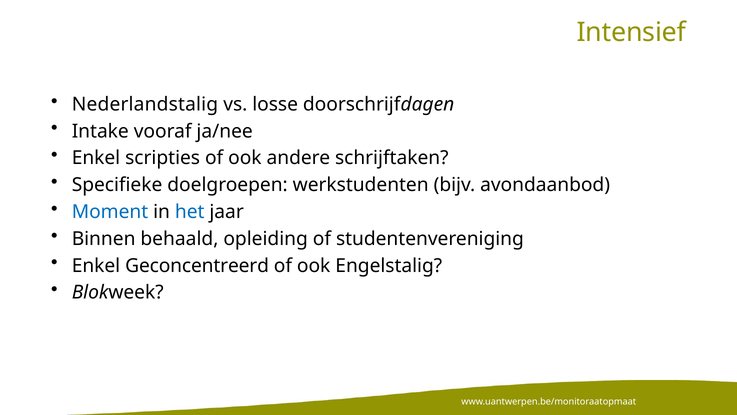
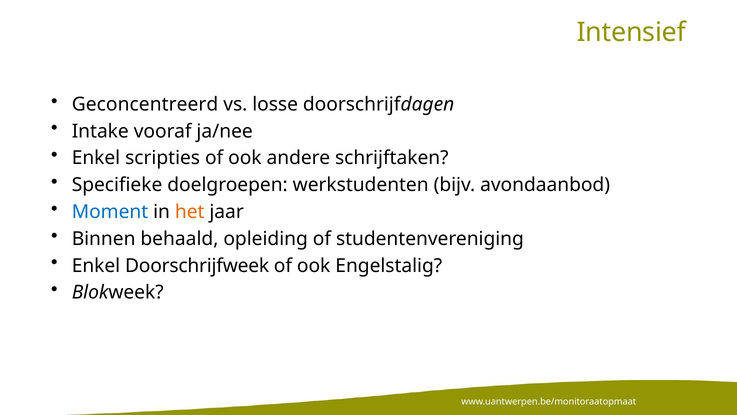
Nederlandstalig: Nederlandstalig -> Geconcentreerd
het colour: blue -> orange
Geconcentreerd: Geconcentreerd -> Doorschrijfweek
